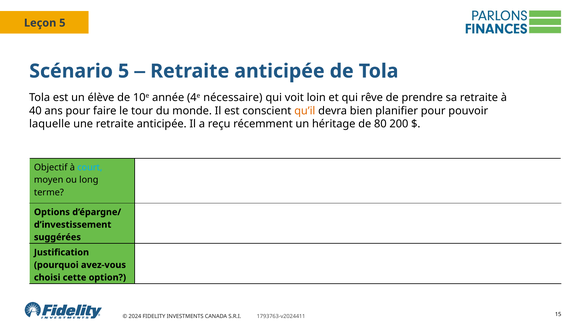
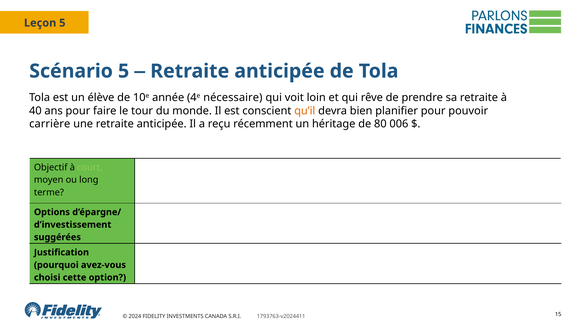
laquelle: laquelle -> carrière
200: 200 -> 006
court colour: light blue -> light green
